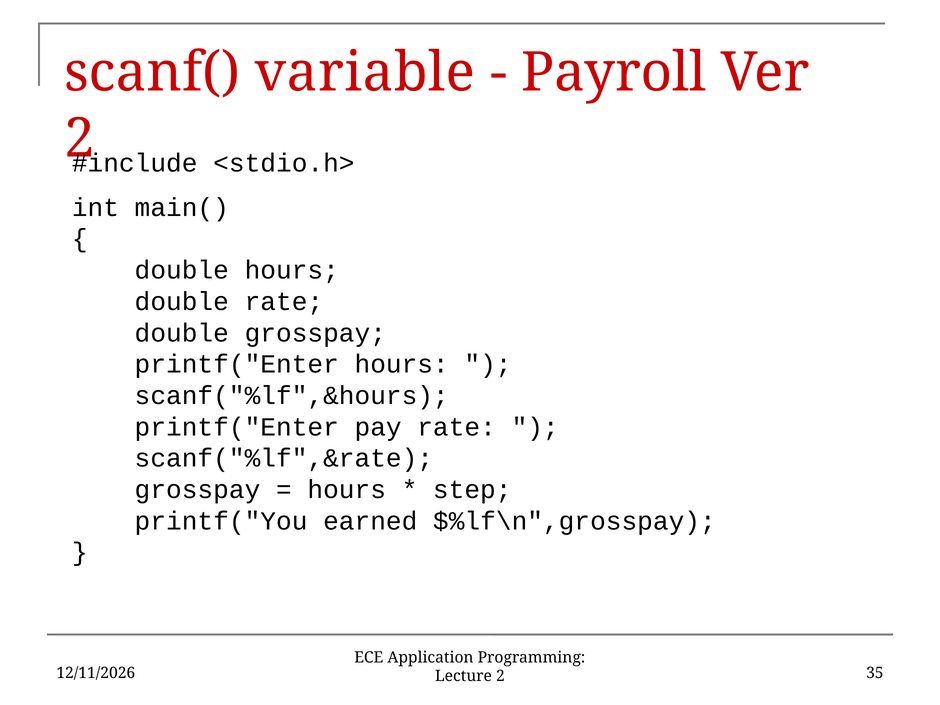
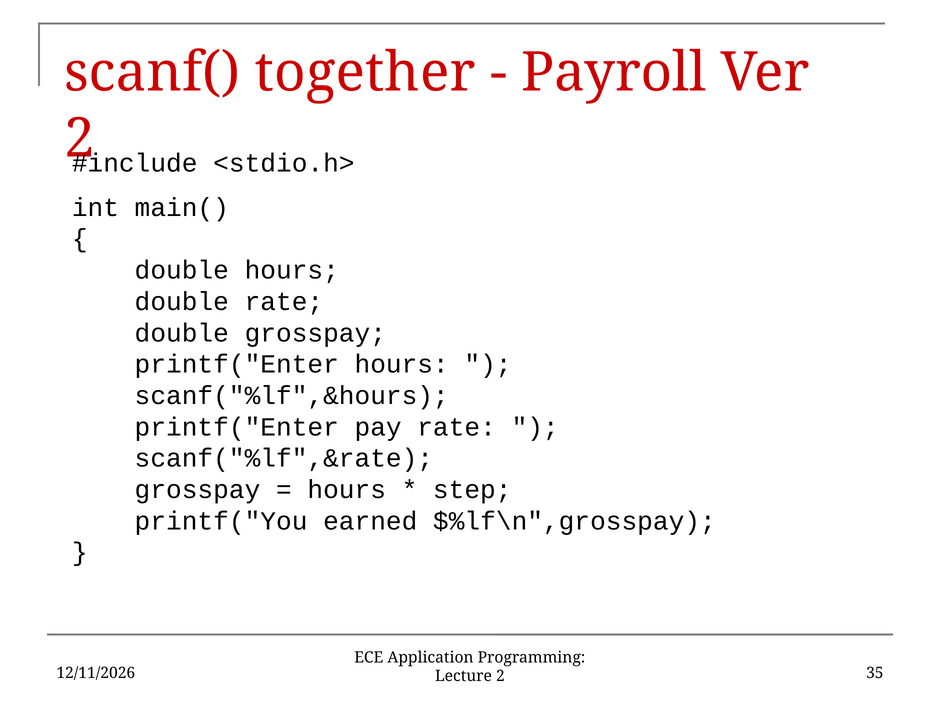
variable: variable -> together
